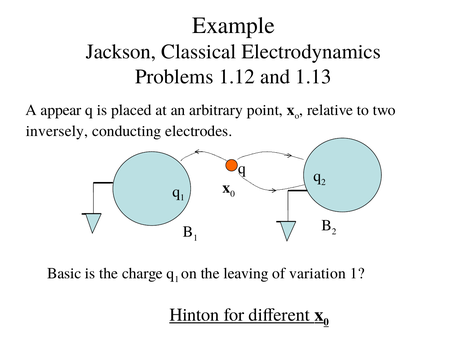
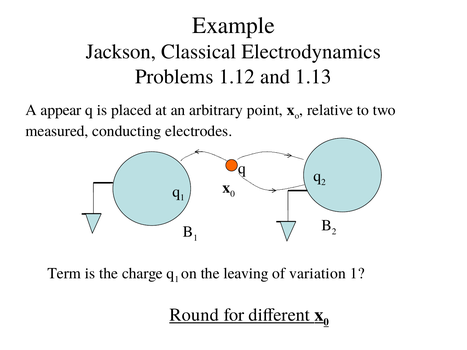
inversely: inversely -> measured
Basic: Basic -> Term
Hinton: Hinton -> Round
